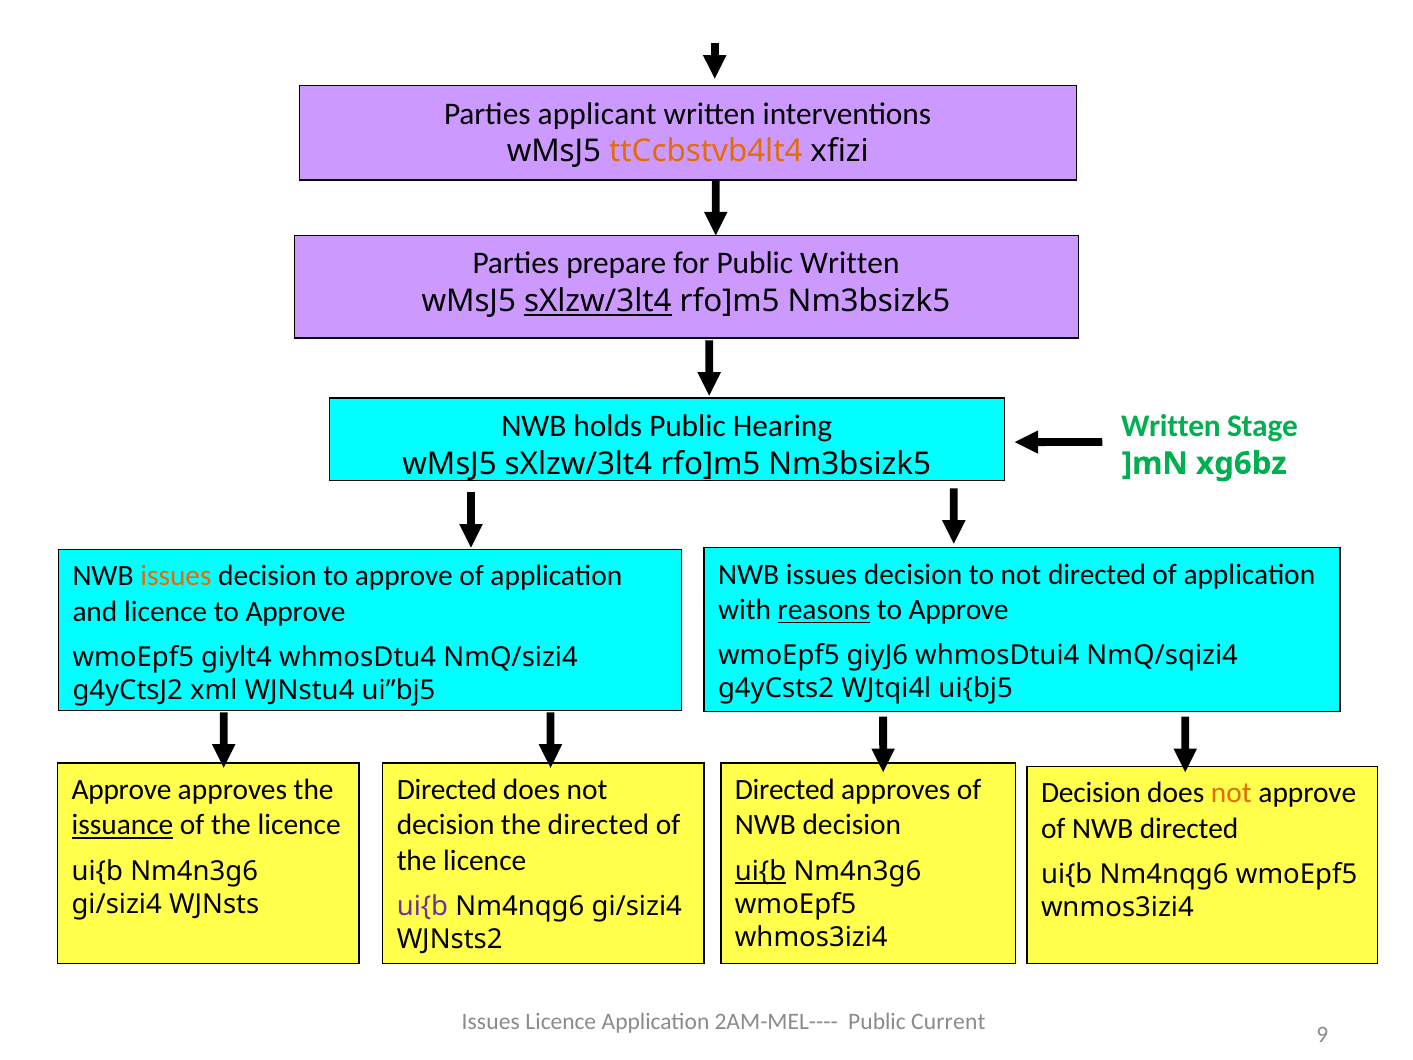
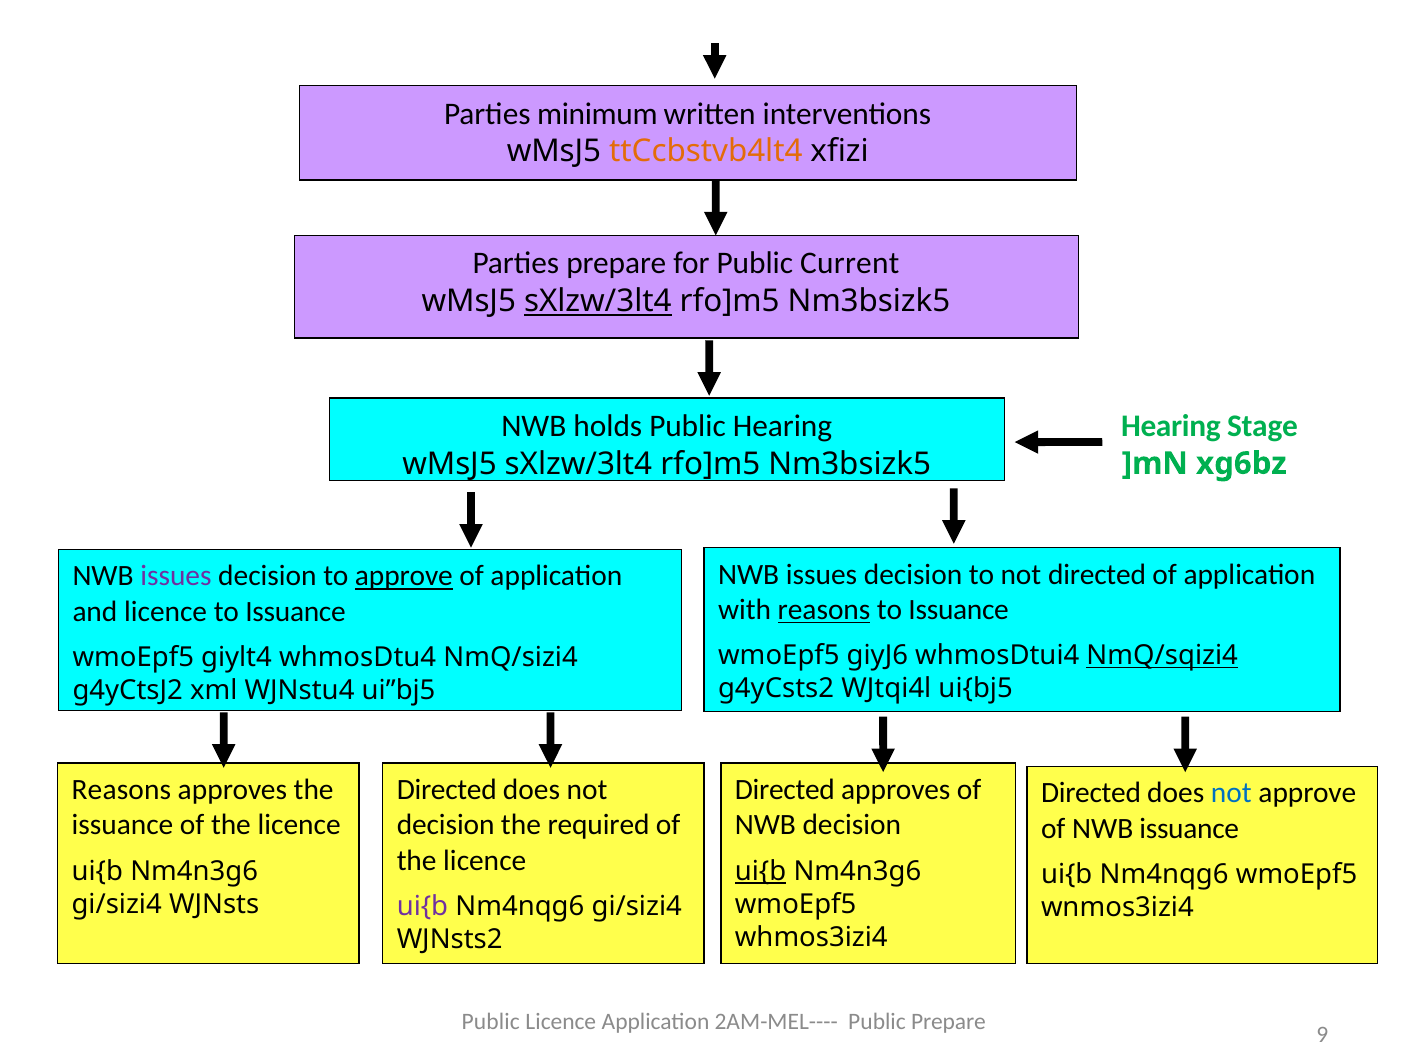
applicant: applicant -> minimum
Public Written: Written -> Current
Written at (1171, 426): Written -> Hearing
issues at (176, 576) colour: orange -> purple
approve at (404, 576) underline: none -> present
Approve at (959, 610): Approve -> Issuance
licence to Approve: Approve -> Issuance
NmQ/sqizi4 underline: none -> present
Approve at (122, 790): Approve -> Reasons
Decision at (1091, 793): Decision -> Directed
not at (1231, 793) colour: orange -> blue
issuance at (122, 825) underline: present -> none
the directed: directed -> required
NWB directed: directed -> issuance
Issues at (491, 1021): Issues -> Public
Public Current: Current -> Prepare
